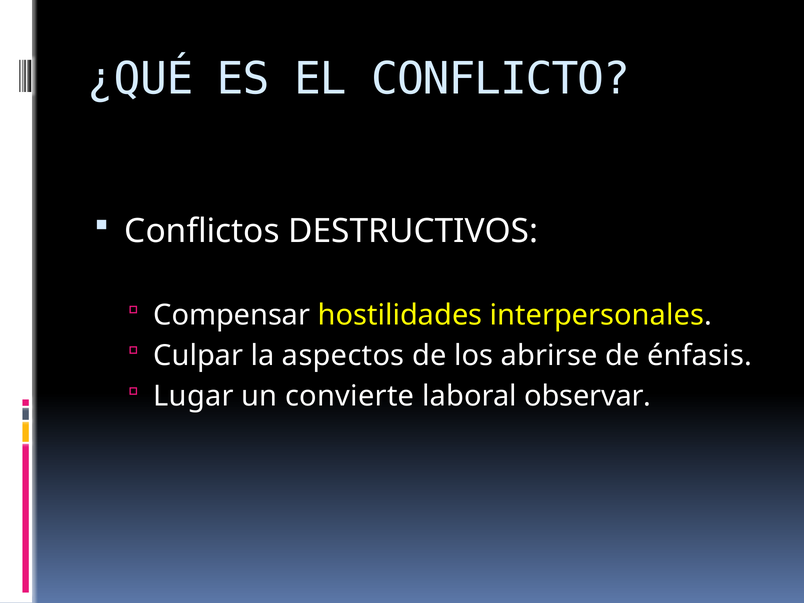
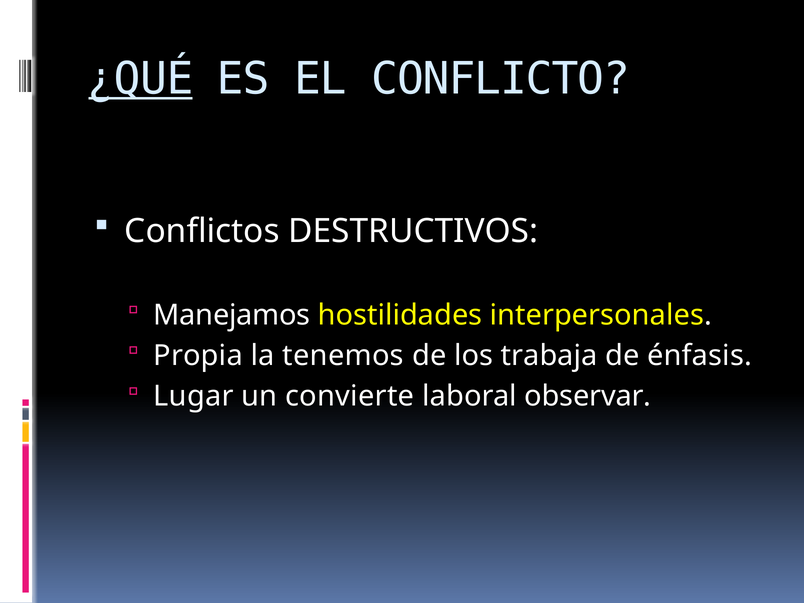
¿QUÉ underline: none -> present
Compensar: Compensar -> Manejamos
Culpar: Culpar -> Propia
aspectos: aspectos -> tenemos
abrirse: abrirse -> trabaja
